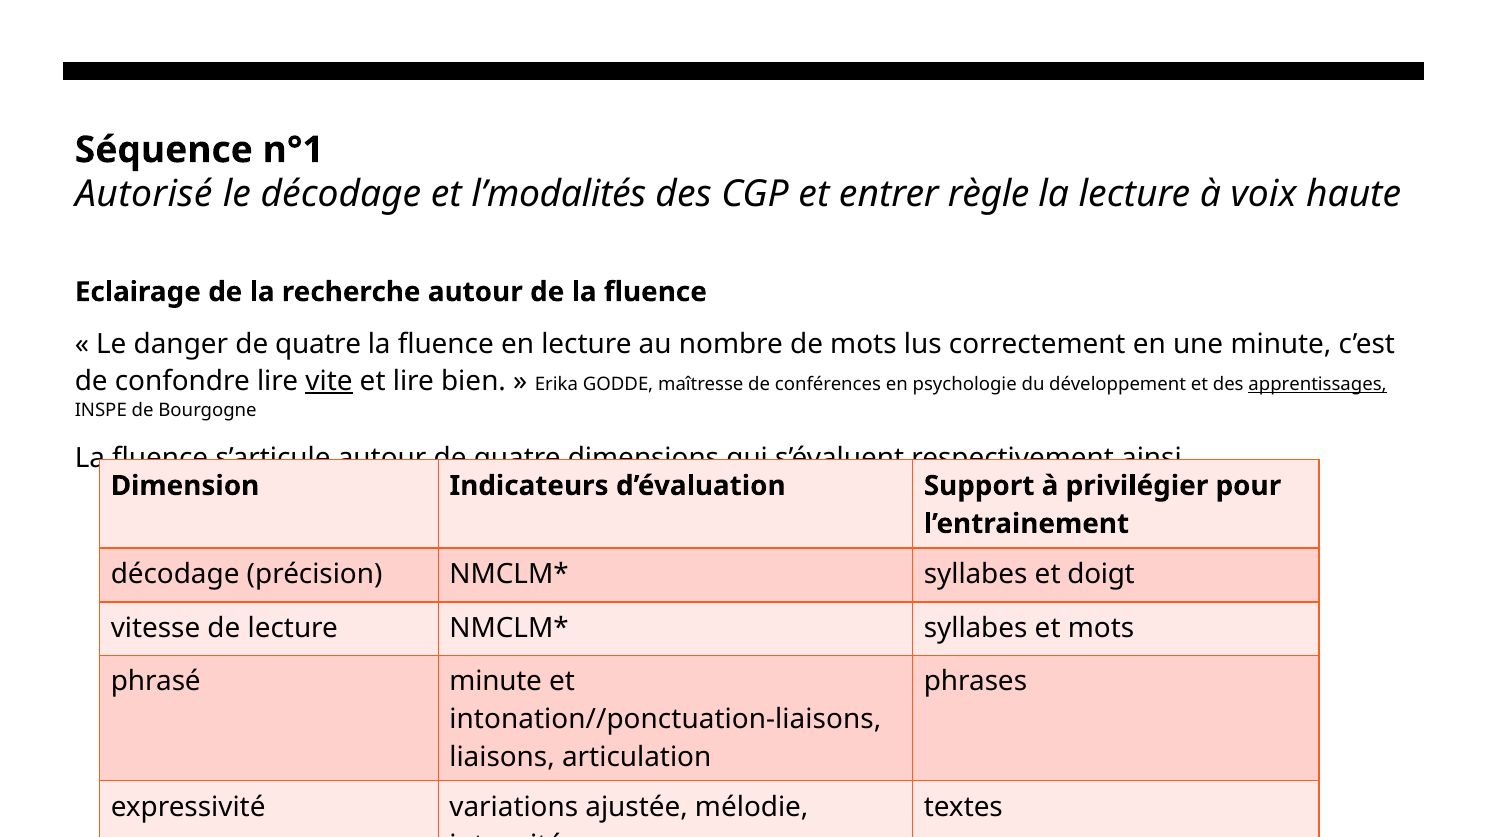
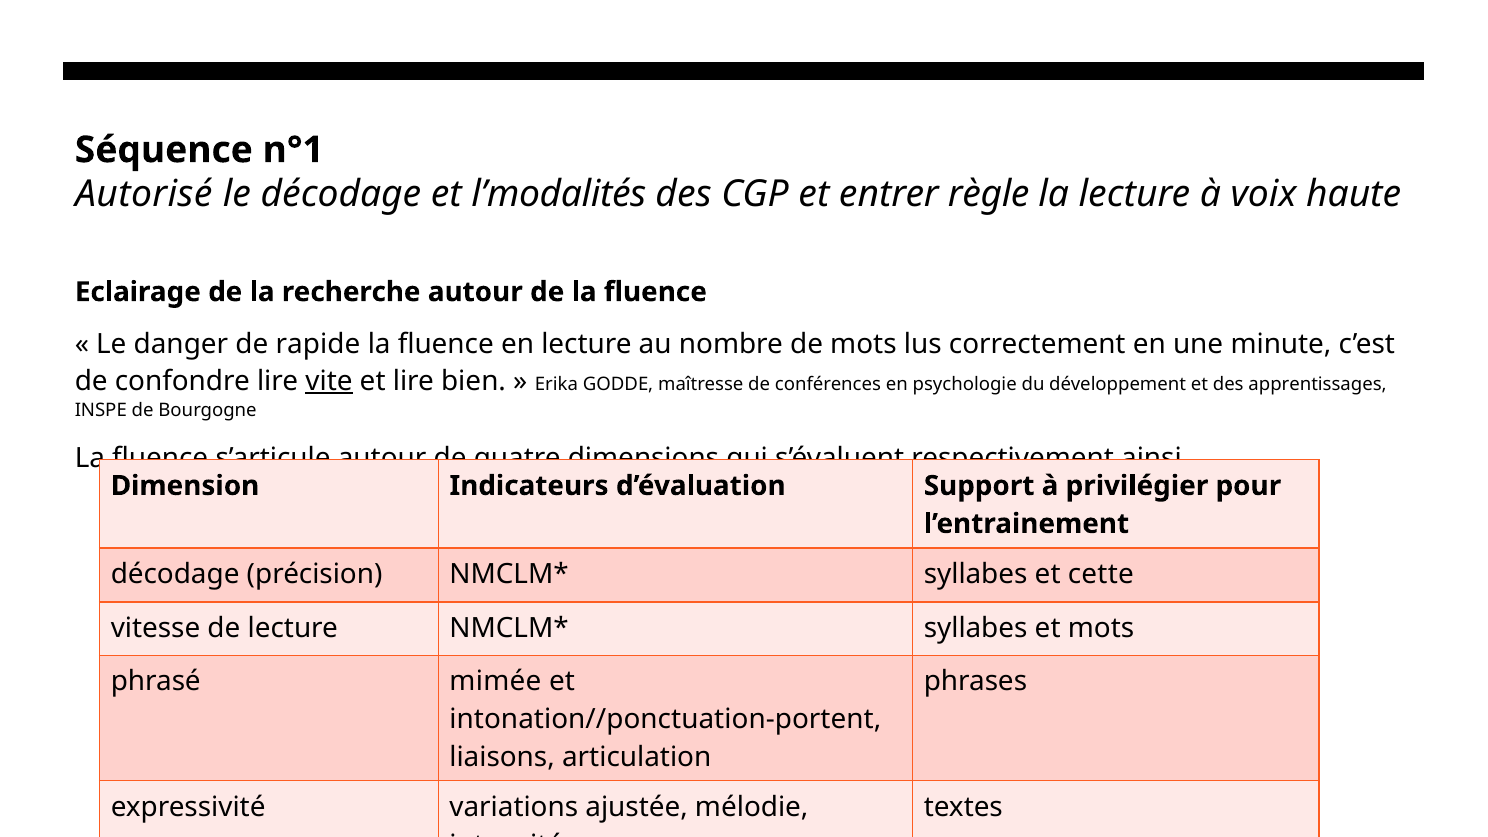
danger de quatre: quatre -> rapide
apprentissages underline: present -> none
doigt: doigt -> cette
phrasé minute: minute -> mimée
intonation//ponctuation-liaisons: intonation//ponctuation-liaisons -> intonation//ponctuation-portent
